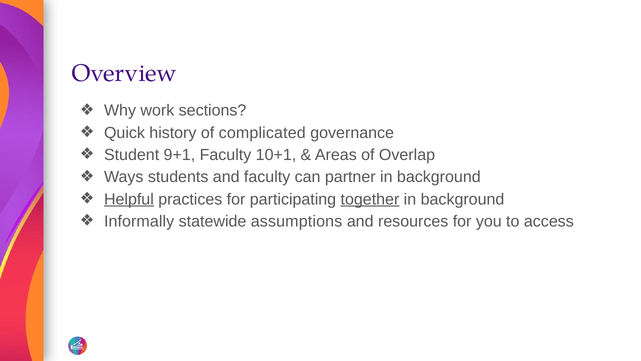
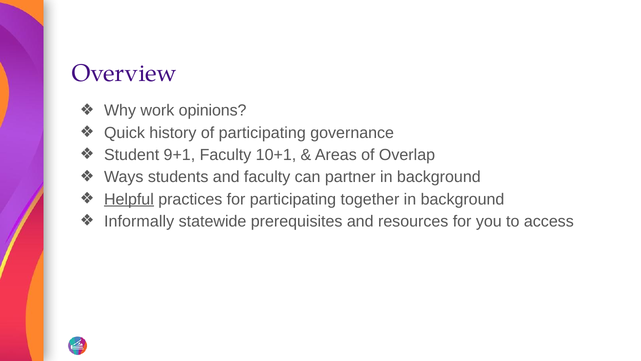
sections: sections -> opinions
of complicated: complicated -> participating
together underline: present -> none
assumptions: assumptions -> prerequisites
